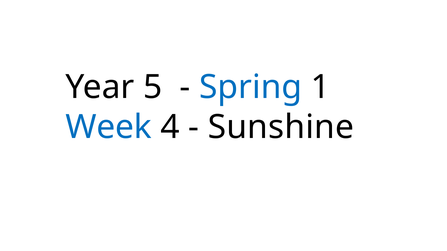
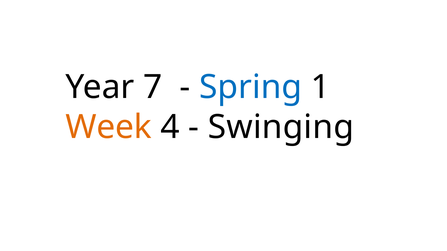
5: 5 -> 7
Week colour: blue -> orange
Sunshine: Sunshine -> Swinging
